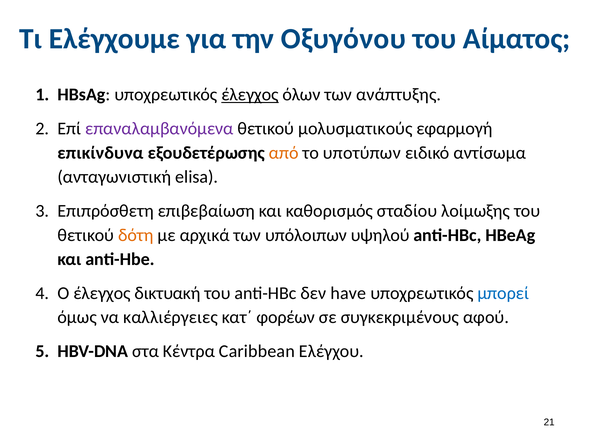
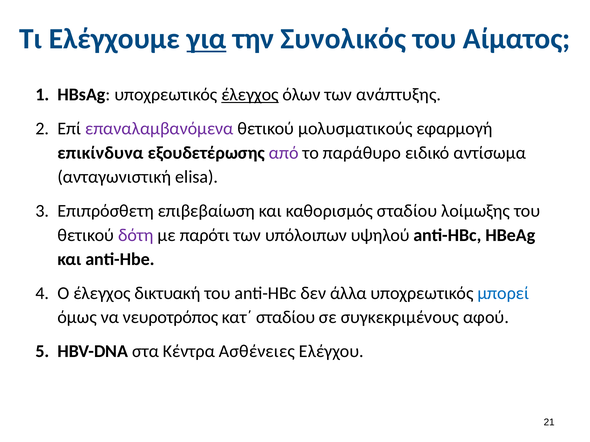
για underline: none -> present
Οξυγόνου: Οξυγόνου -> Συνολικός
από colour: orange -> purple
υποτύπων: υποτύπων -> παράθυρο
δότη colour: orange -> purple
αρχικά: αρχικά -> παρότι
have: have -> άλλα
καλλιέργειες: καλλιέργειες -> νευροτρόπος
κατ΄ φορέων: φορέων -> σταδίου
Caribbean: Caribbean -> Ασθένειες
